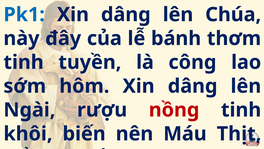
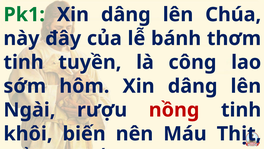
Pk1 colour: blue -> green
